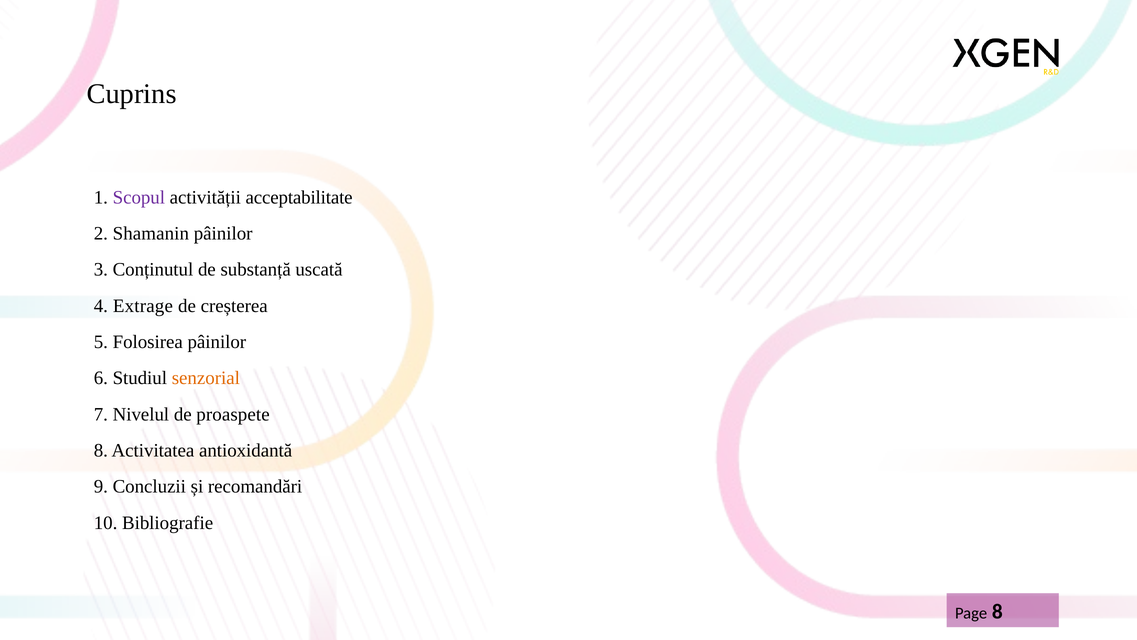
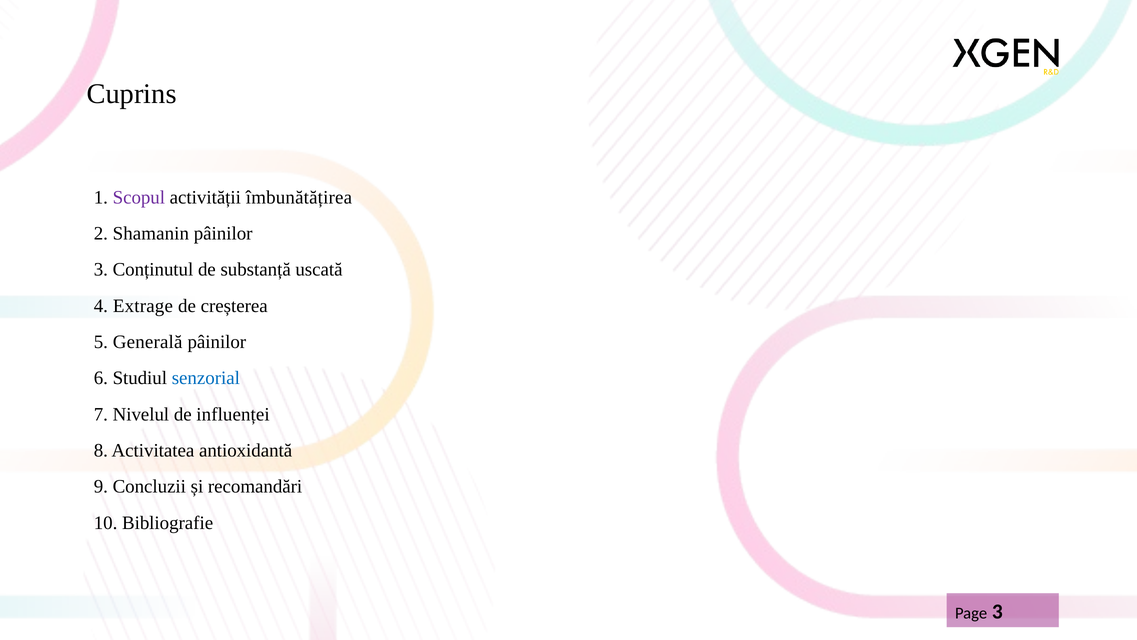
acceptabilitate: acceptabilitate -> îmbunătățirea
Folosirea: Folosirea -> Generală
senzorial colour: orange -> blue
proaspete: proaspete -> influenței
Page 8: 8 -> 3
